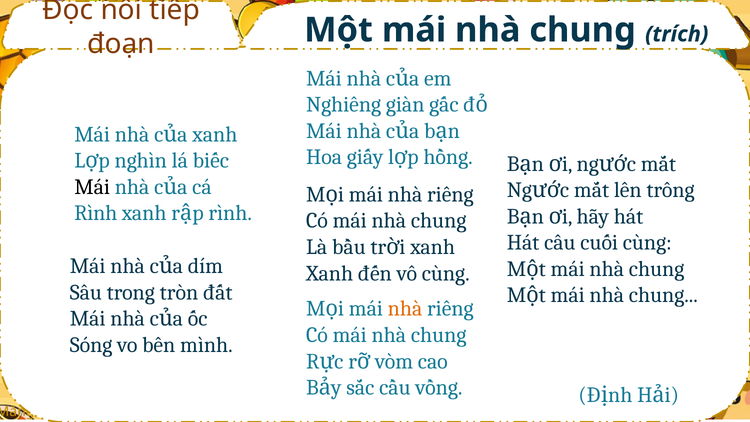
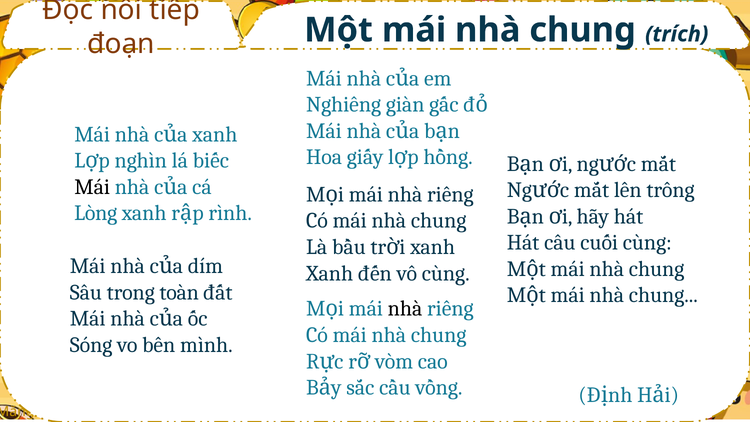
Rình at (96, 213): Rình -> Lòng
tròn: tròn -> toàn
nhà at (405, 309) colour: orange -> black
